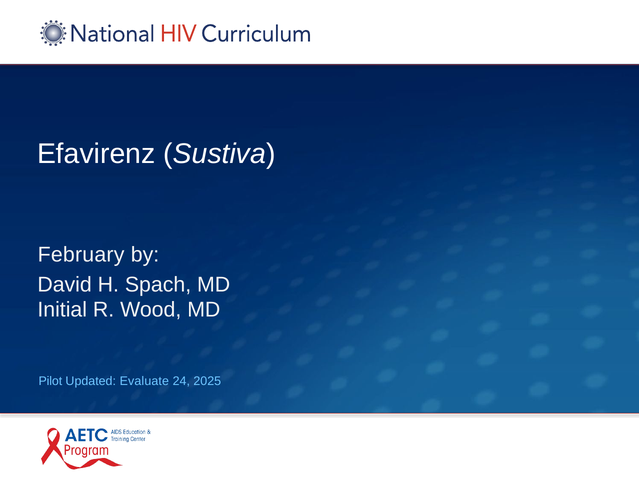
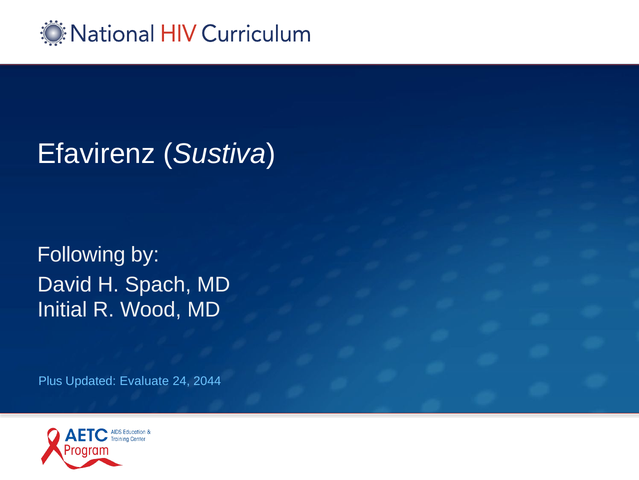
February: February -> Following
Pilot: Pilot -> Plus
2025: 2025 -> 2044
